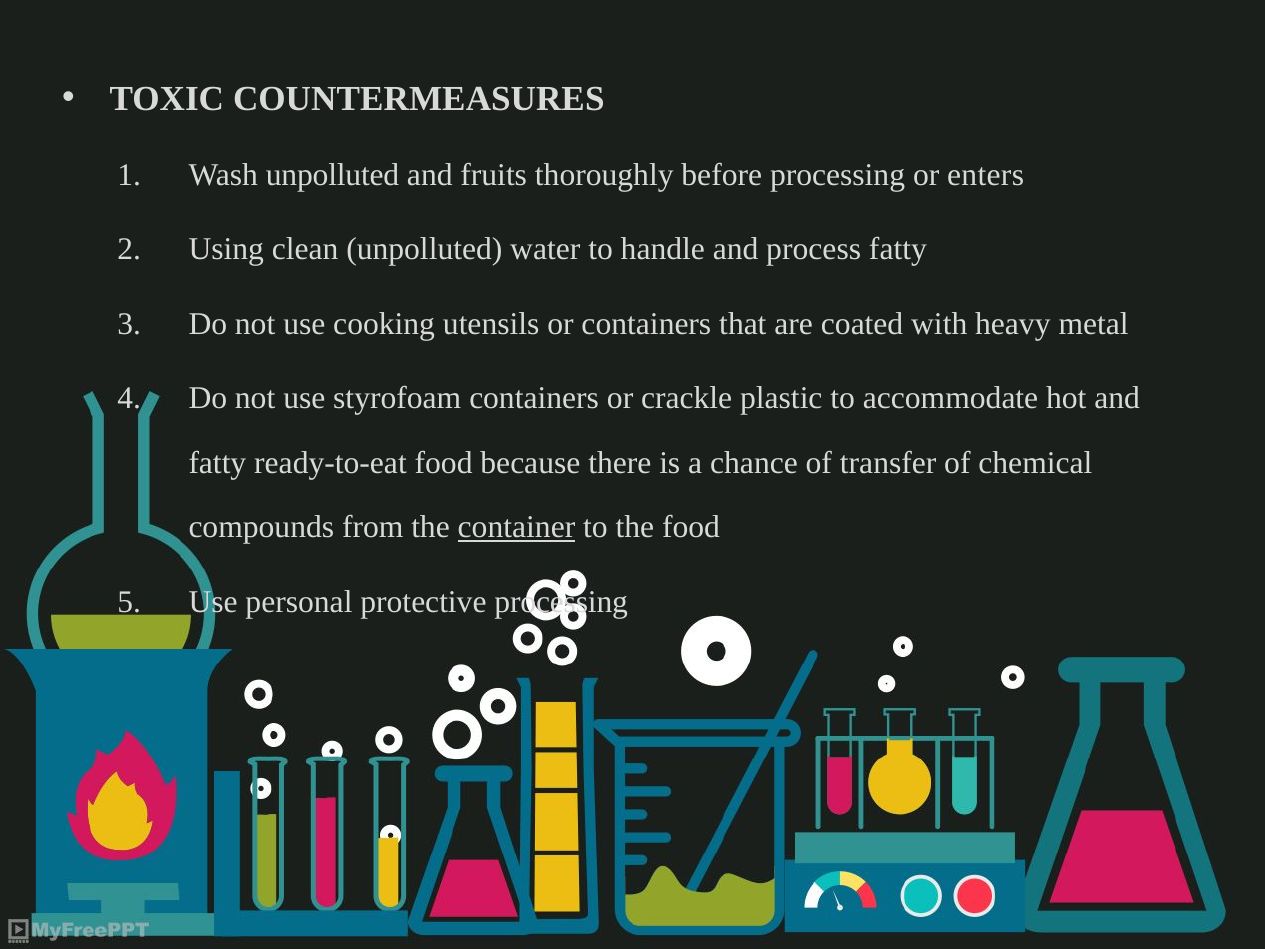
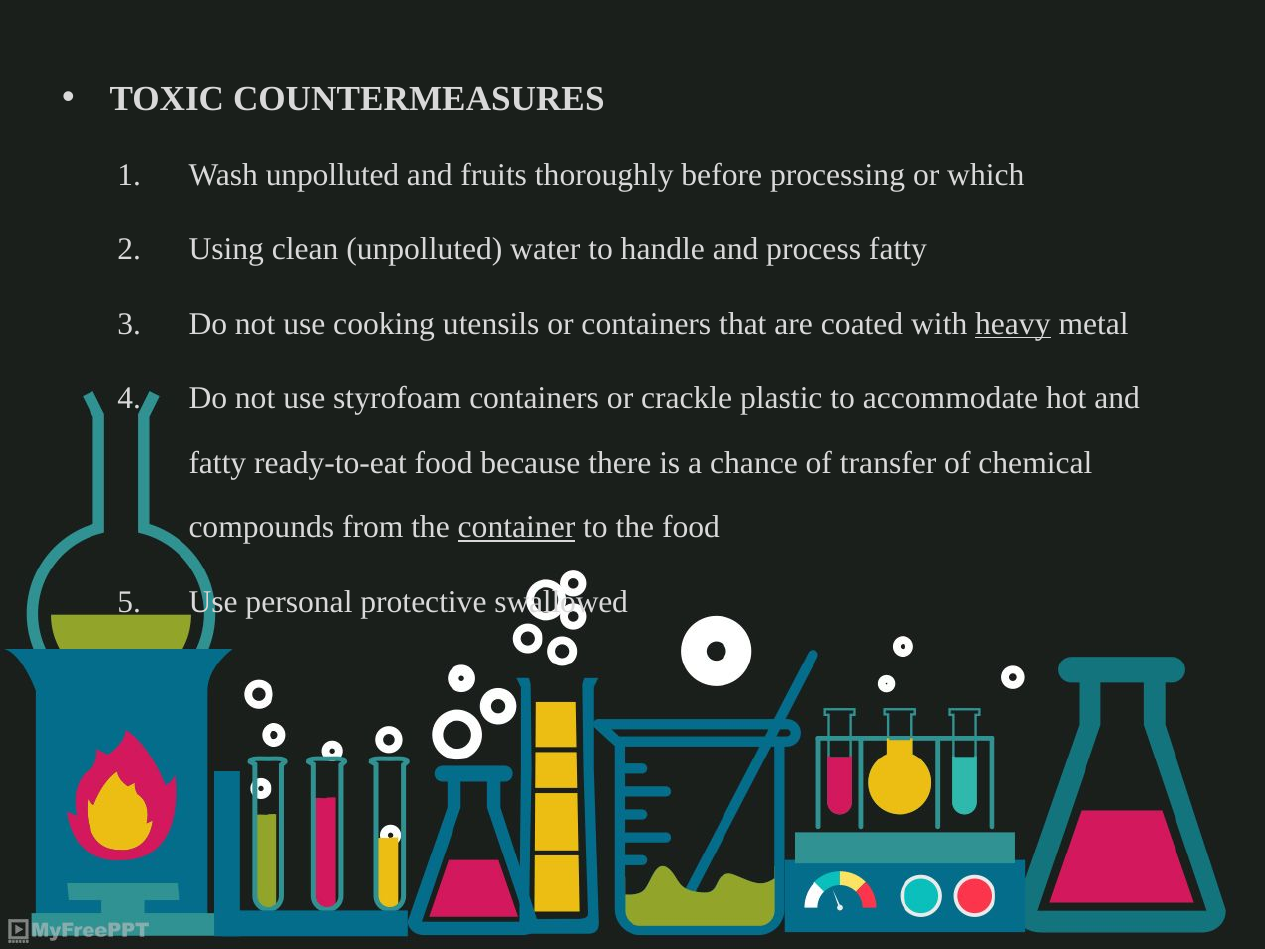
enters: enters -> which
heavy underline: none -> present
protective processing: processing -> swallowed
